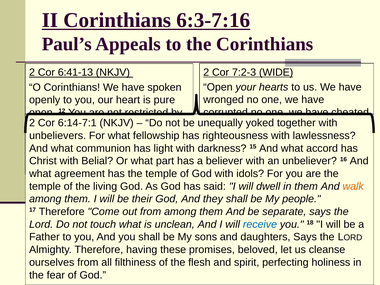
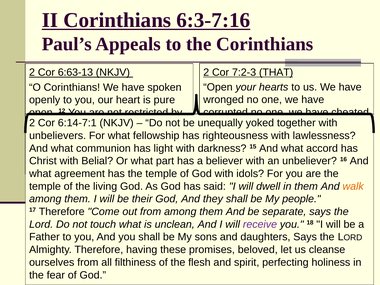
7:2-3 WIDE: WIDE -> THAT
6:41-13: 6:41-13 -> 6:63-13
receive colour: blue -> purple
